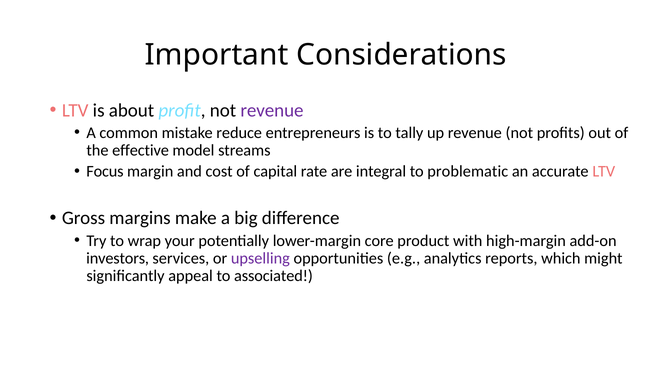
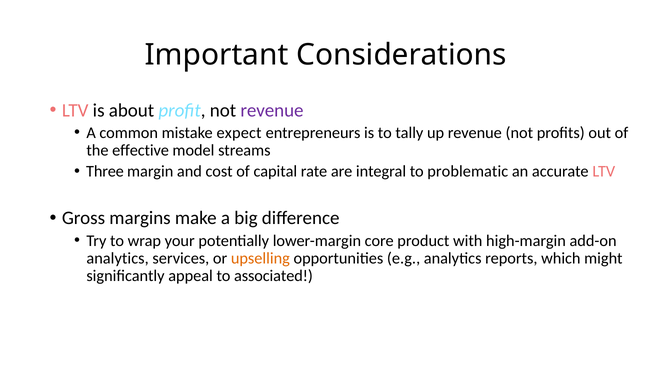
reduce: reduce -> expect
Focus: Focus -> Three
investors at (118, 258): investors -> analytics
upselling colour: purple -> orange
